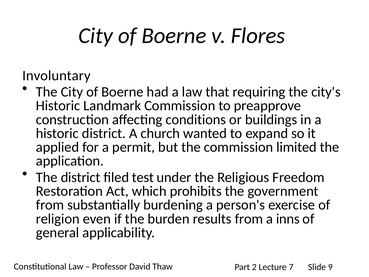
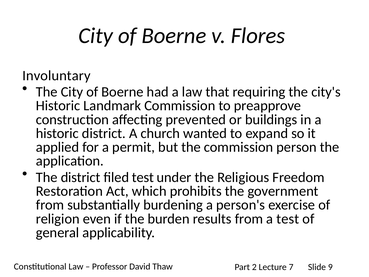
conditions: conditions -> prevented
limited: limited -> person
a inns: inns -> test
